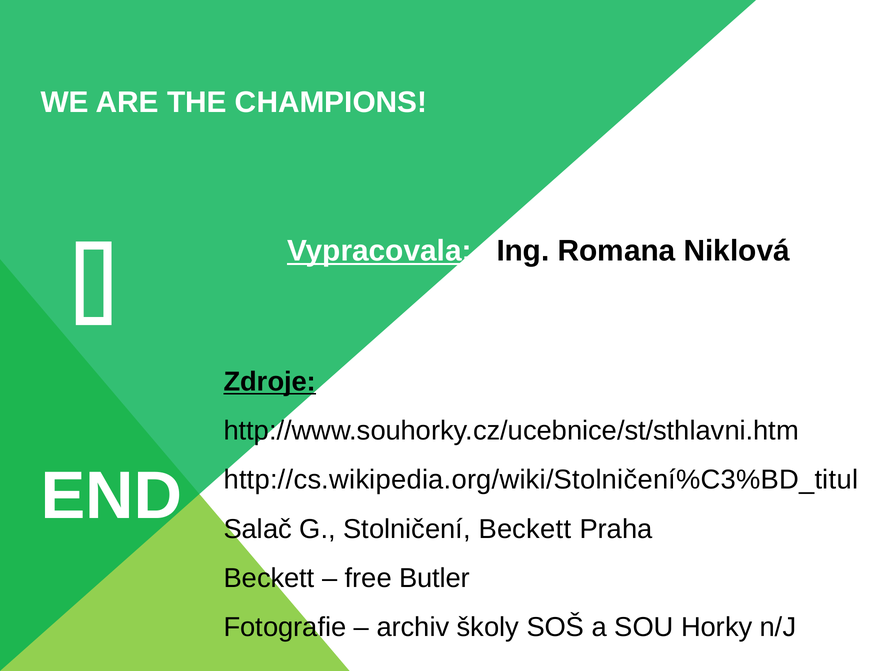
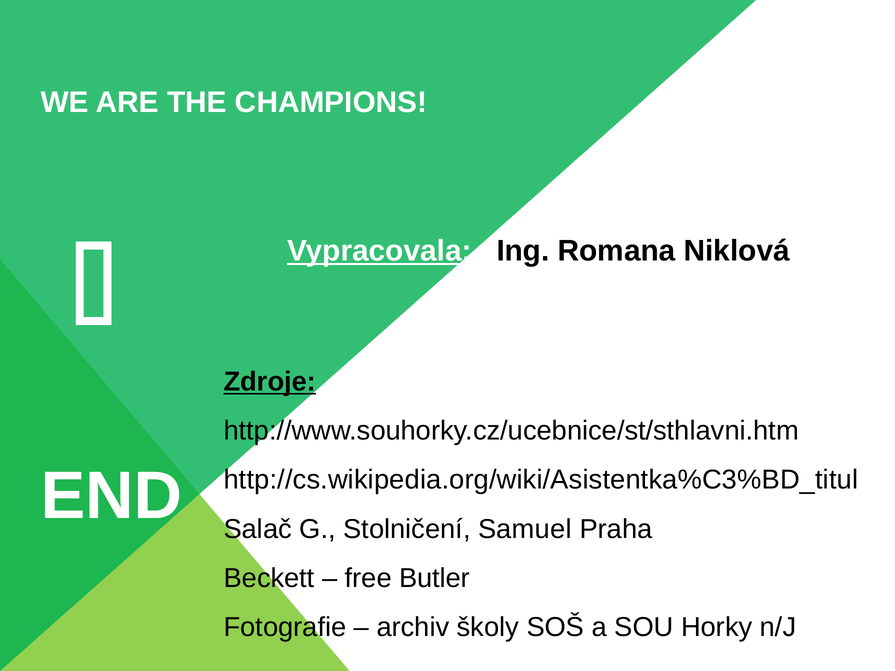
http://cs.wikipedia.org/wiki/Stolničení%C3%BD_titul: http://cs.wikipedia.org/wiki/Stolničení%C3%BD_titul -> http://cs.wikipedia.org/wiki/Asistentka%C3%BD_titul
Stolničení Beckett: Beckett -> Samuel
